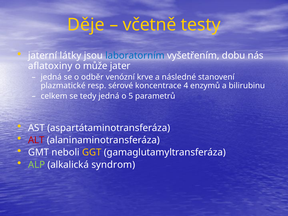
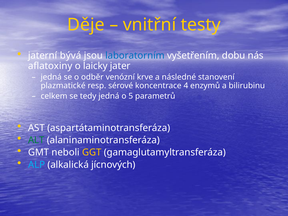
včetně: včetně -> vnitřní
látky: látky -> bývá
může: může -> laicky
ALT colour: red -> green
ALP colour: light green -> light blue
syndrom: syndrom -> jícnových
